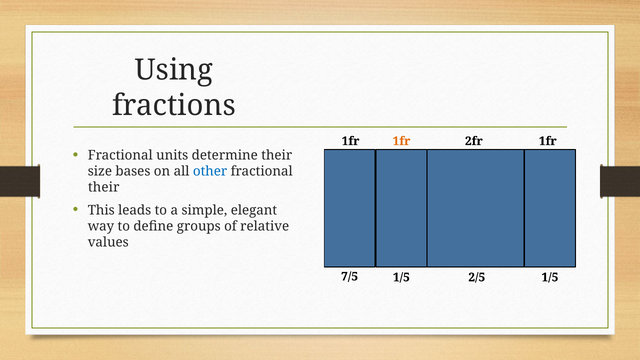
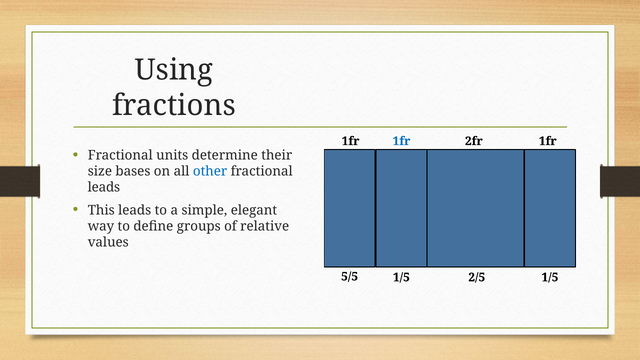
1fr at (402, 141) colour: orange -> blue
their at (104, 187): their -> leads
7/5: 7/5 -> 5/5
